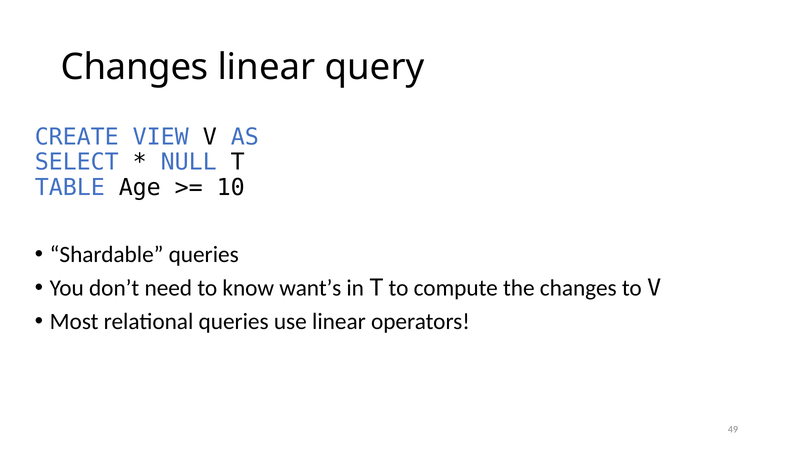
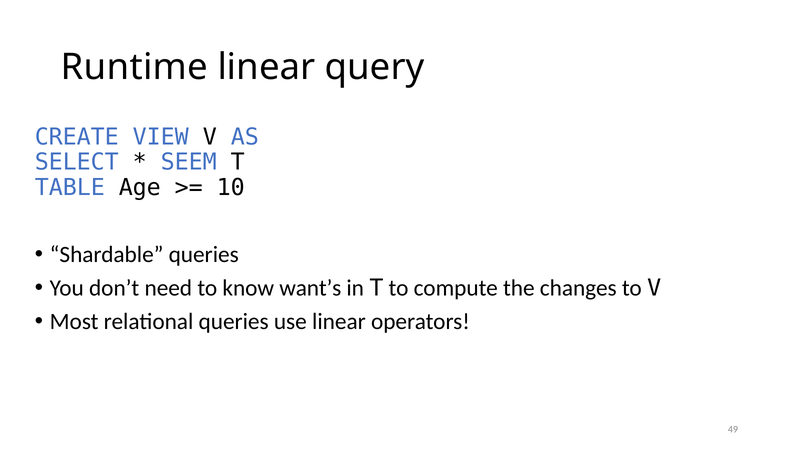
Changes at (135, 67): Changes -> Runtime
NULL: NULL -> SEEM
